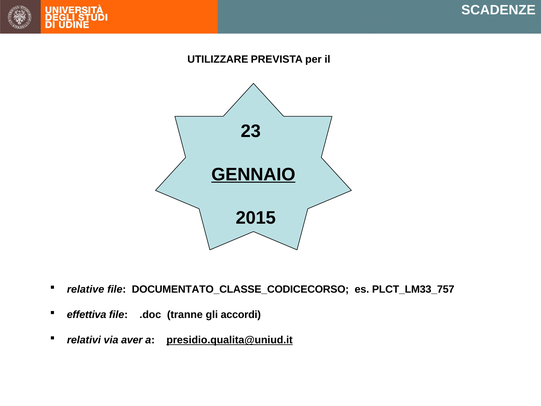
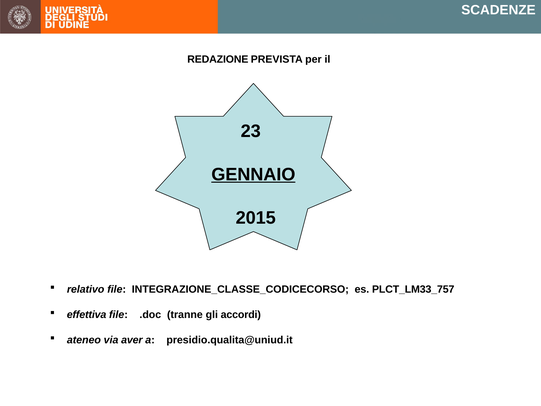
UTILIZZARE: UTILIZZARE -> REDAZIONE
relative: relative -> relativo
DOCUMENTATO_CLASSE_CODICECORSO: DOCUMENTATO_CLASSE_CODICECORSO -> INTEGRAZIONE_CLASSE_CODICECORSO
relativi: relativi -> ateneo
presidio.qualita@uniud.it underline: present -> none
